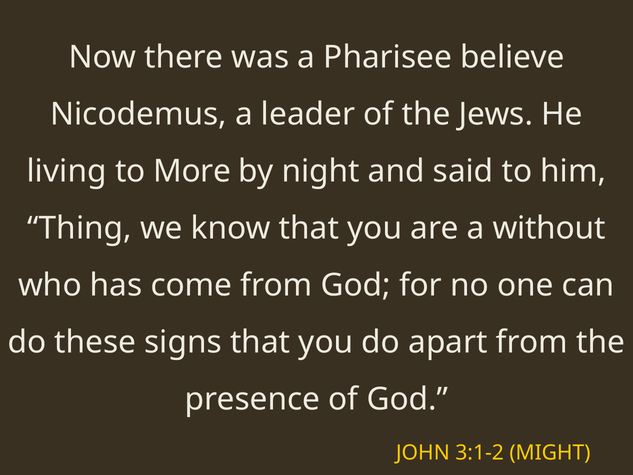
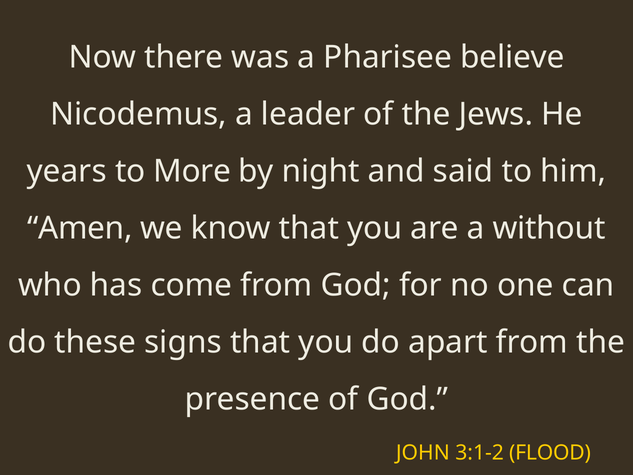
living: living -> years
Thing: Thing -> Amen
MIGHT: MIGHT -> FLOOD
